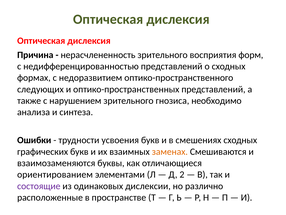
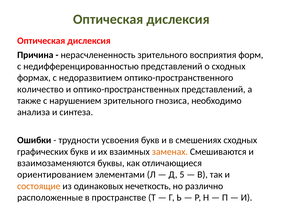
следующих: следующих -> количество
2: 2 -> 5
состоящие colour: purple -> orange
дислексии: дислексии -> нечеткость
